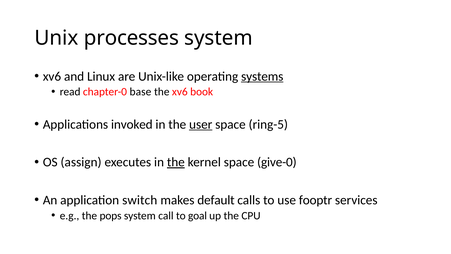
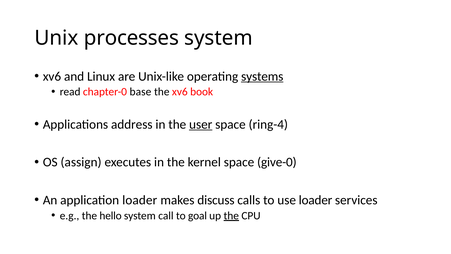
invoked: invoked -> address
ring-5: ring-5 -> ring-4
the at (176, 162) underline: present -> none
application switch: switch -> loader
default: default -> discuss
use fooptr: fooptr -> loader
pops: pops -> hello
the at (231, 215) underline: none -> present
